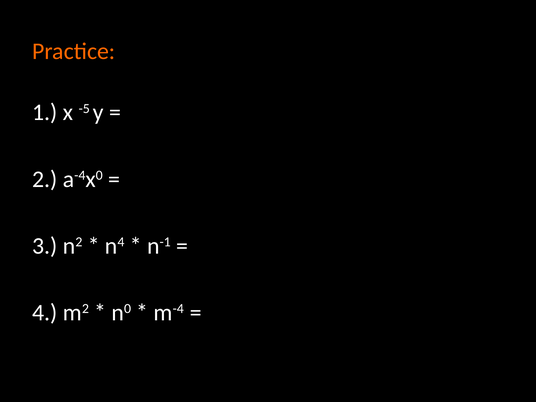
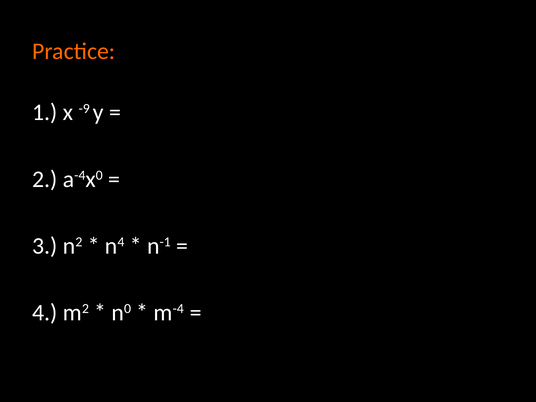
-5: -5 -> -9
